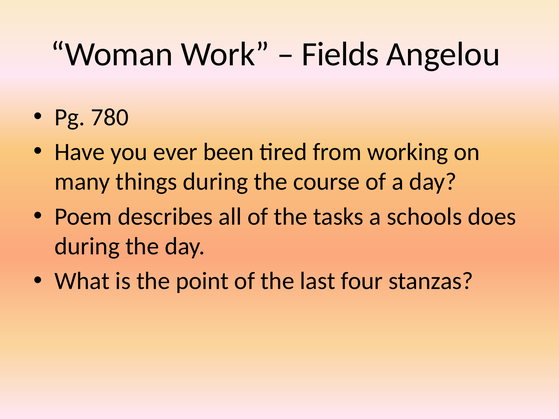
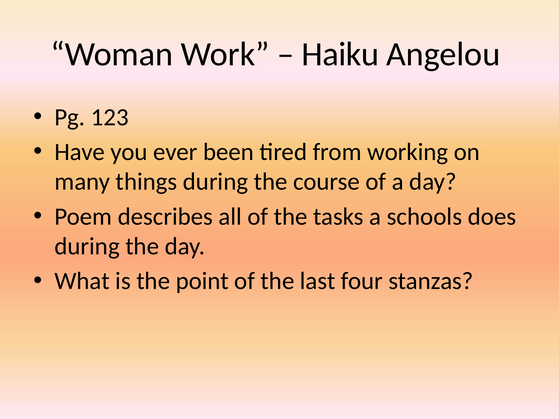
Fields: Fields -> Haiku
780: 780 -> 123
